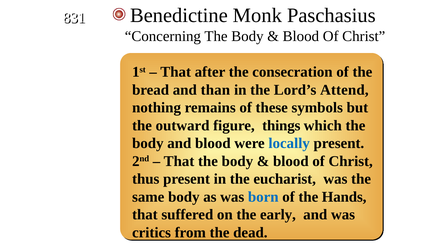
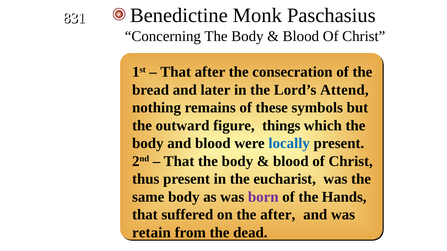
than: than -> later
born colour: blue -> purple
the early: early -> after
critics: critics -> retain
